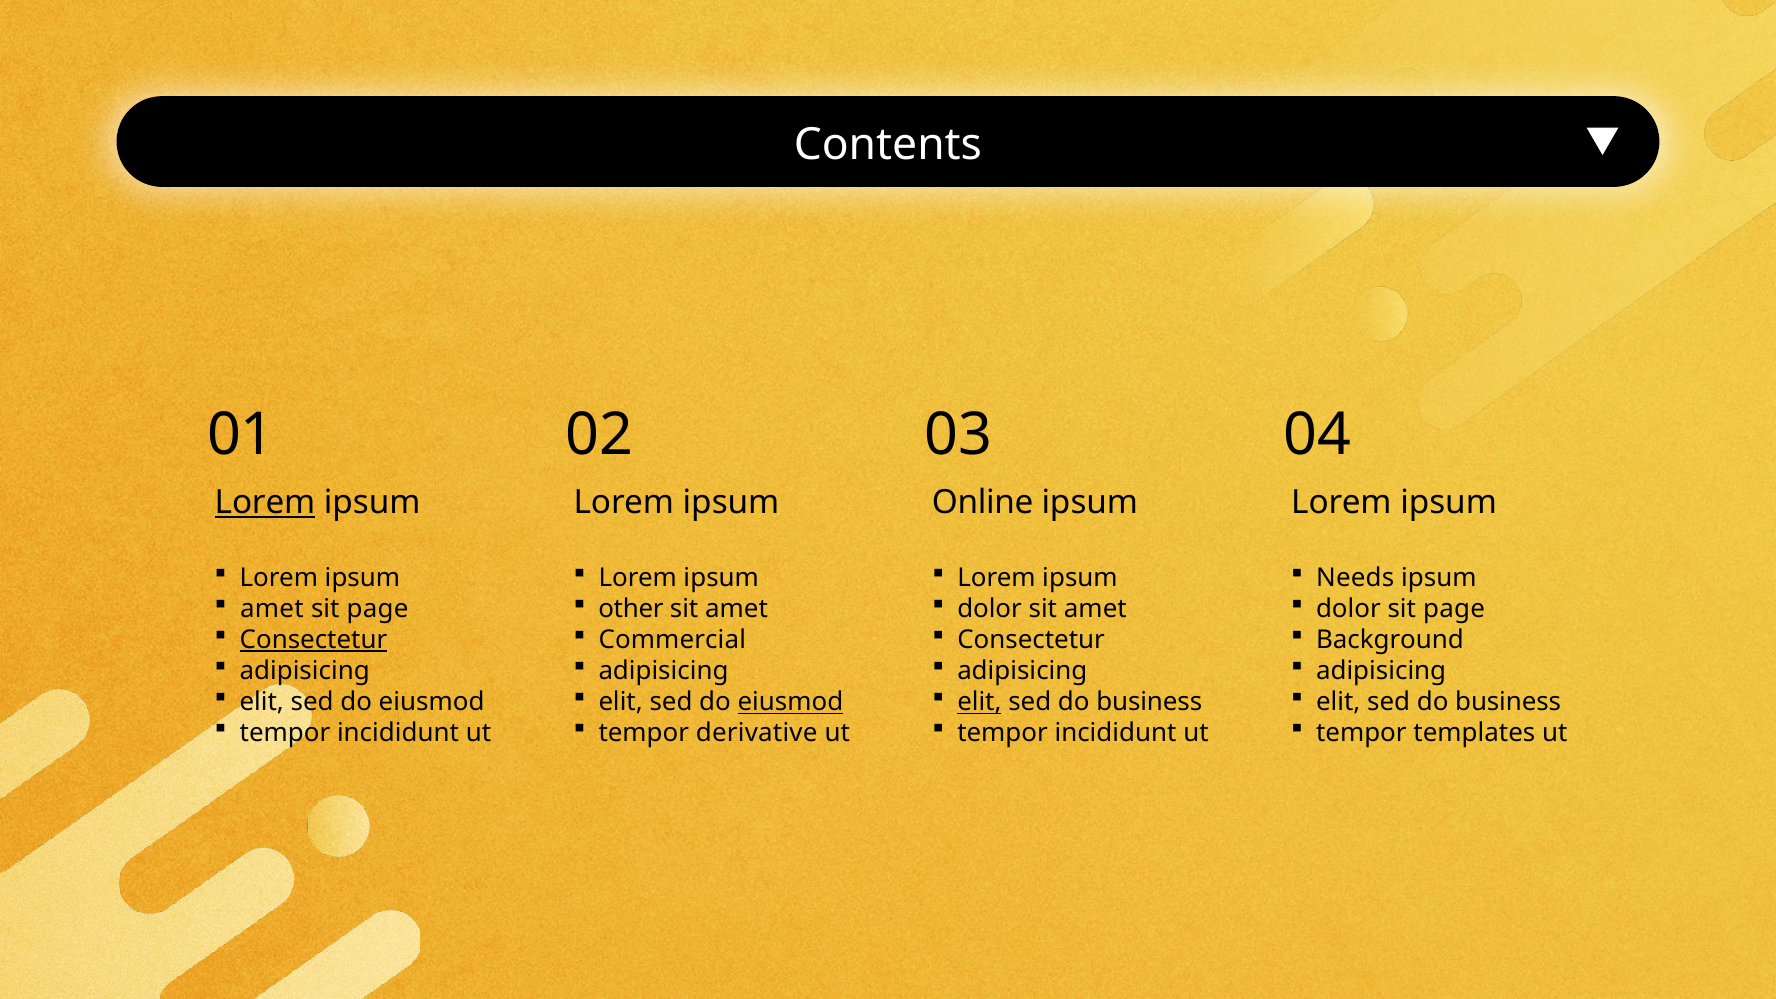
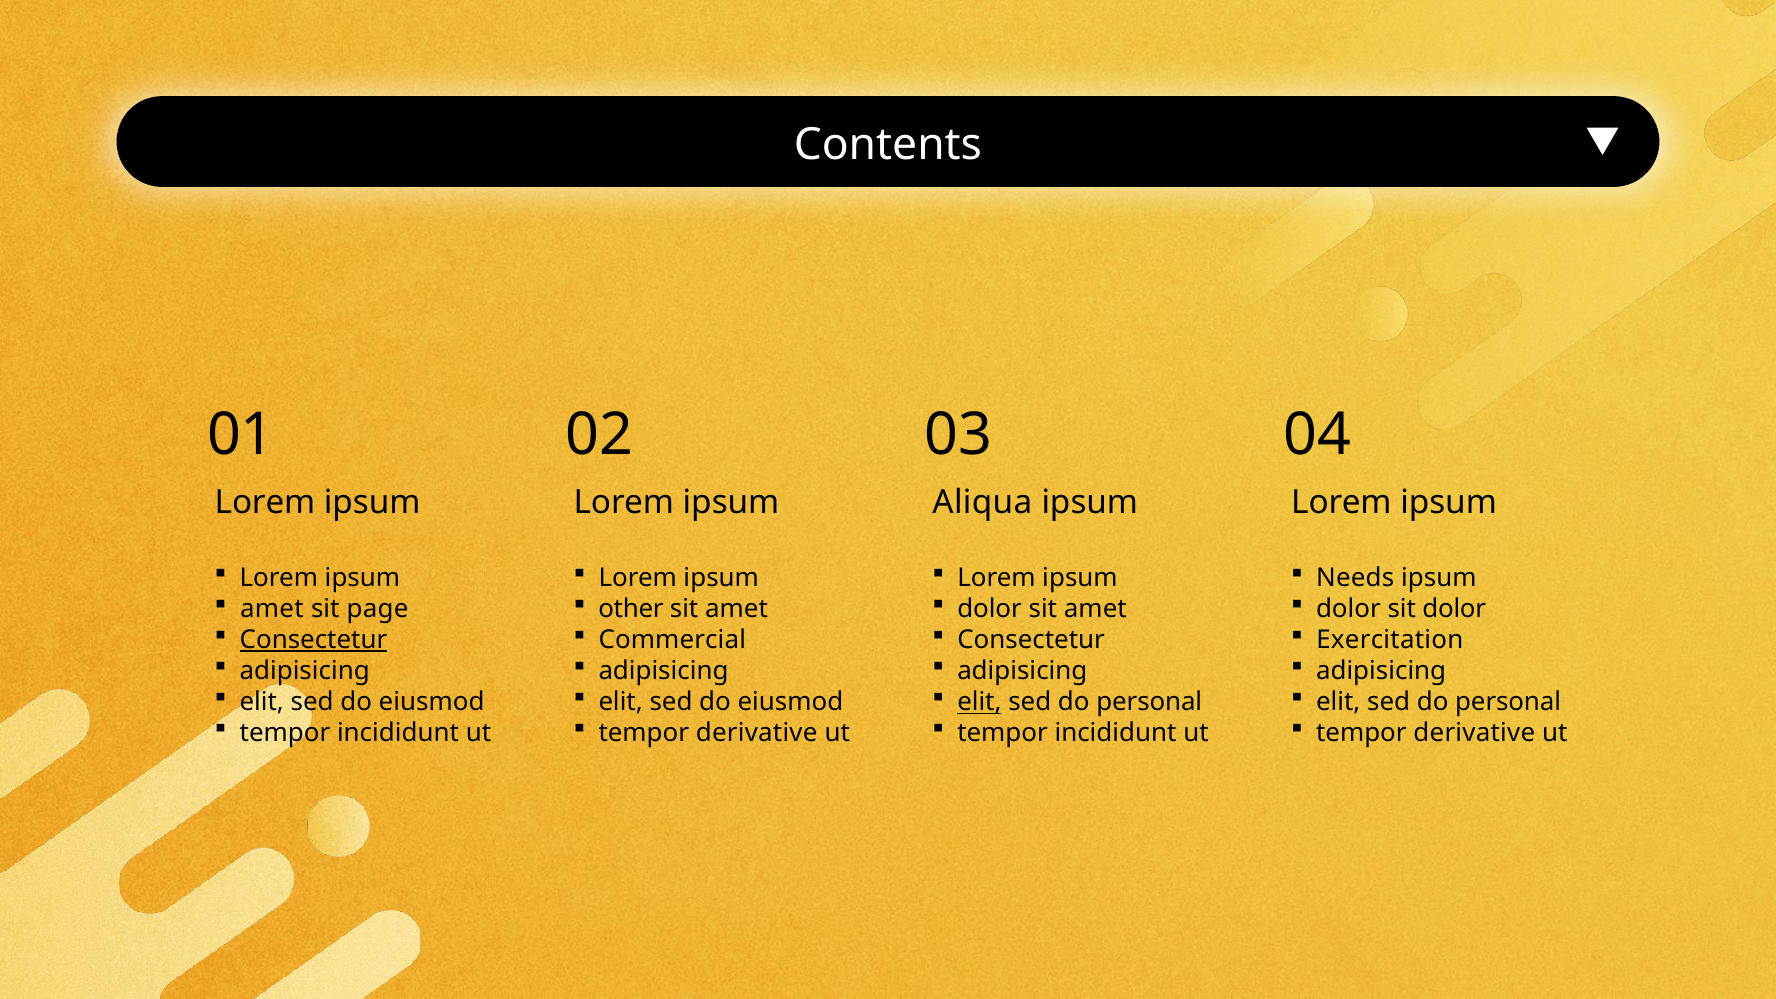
Lorem at (265, 502) underline: present -> none
Online: Online -> Aliqua
dolor sit page: page -> dolor
Background: Background -> Exercitation
eiusmod at (790, 702) underline: present -> none
business at (1149, 702): business -> personal
business at (1508, 702): business -> personal
templates at (1474, 733): templates -> derivative
